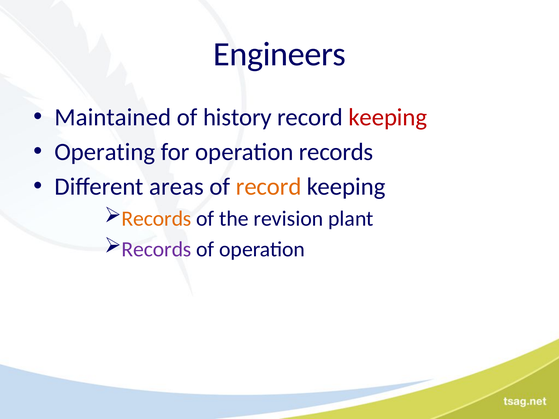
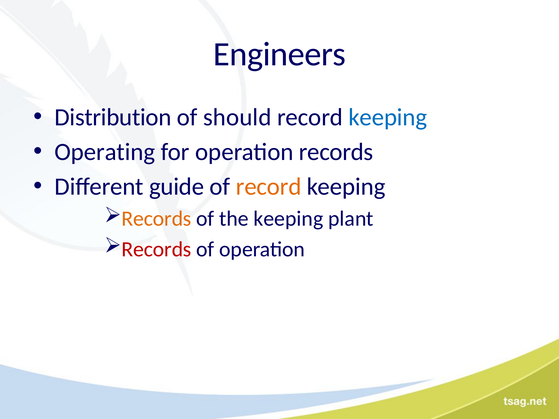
Maintained: Maintained -> Distribution
history: history -> should
keeping at (388, 117) colour: red -> blue
areas: areas -> guide
the revision: revision -> keeping
Records at (157, 249) colour: purple -> red
